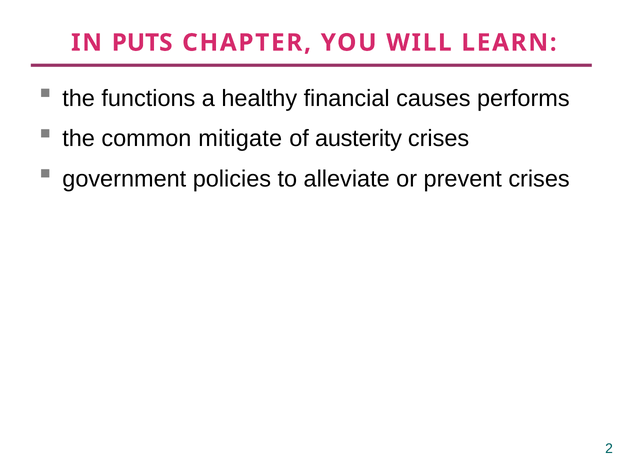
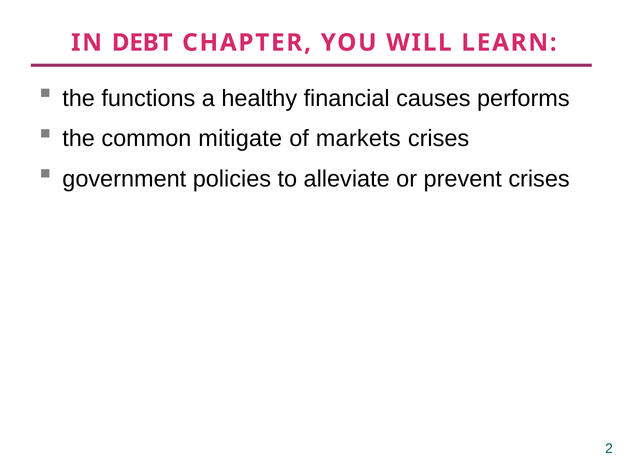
PUTS: PUTS -> DEBT
austerity: austerity -> markets
